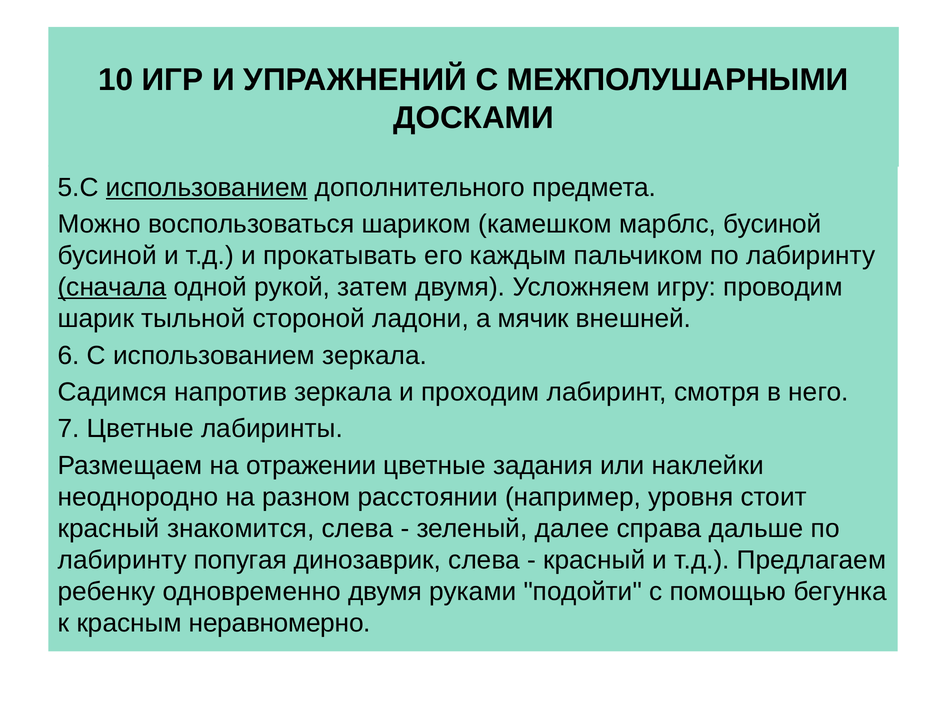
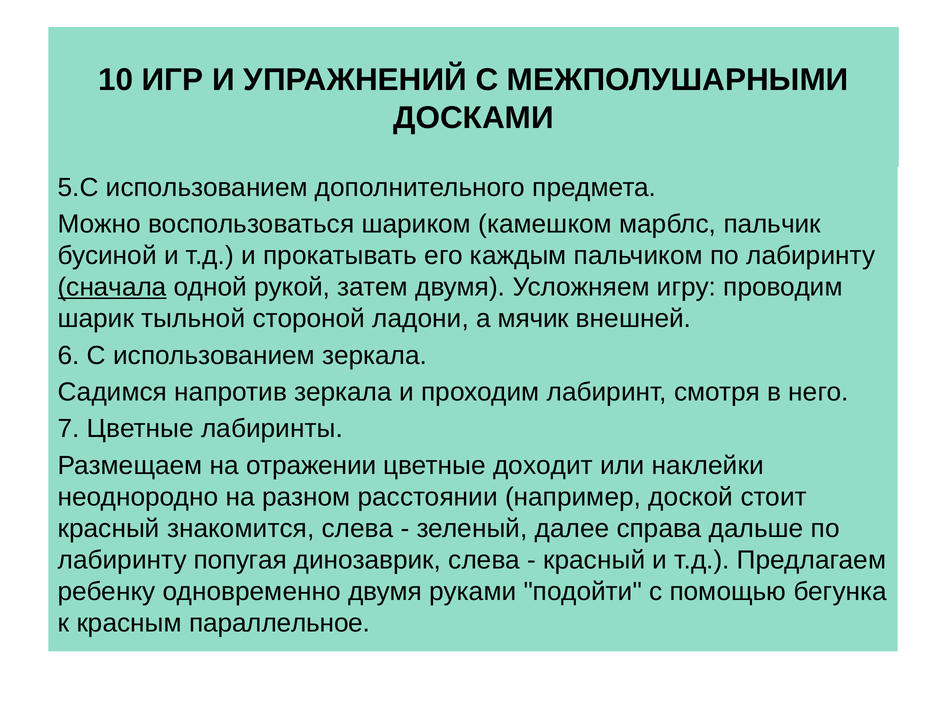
использованием at (207, 188) underline: present -> none
марблс бусиной: бусиной -> пальчик
задания: задания -> доходит
уровня: уровня -> доской
неравномерно: неравномерно -> параллельное
